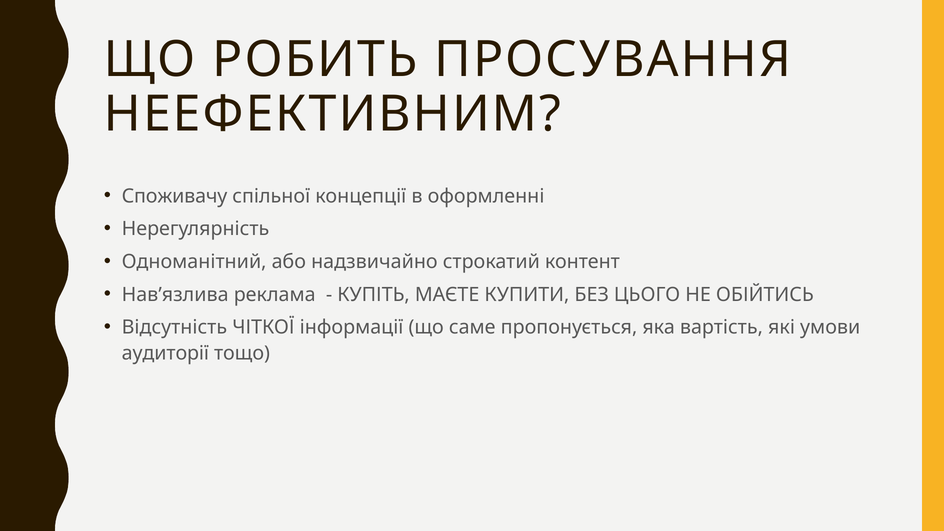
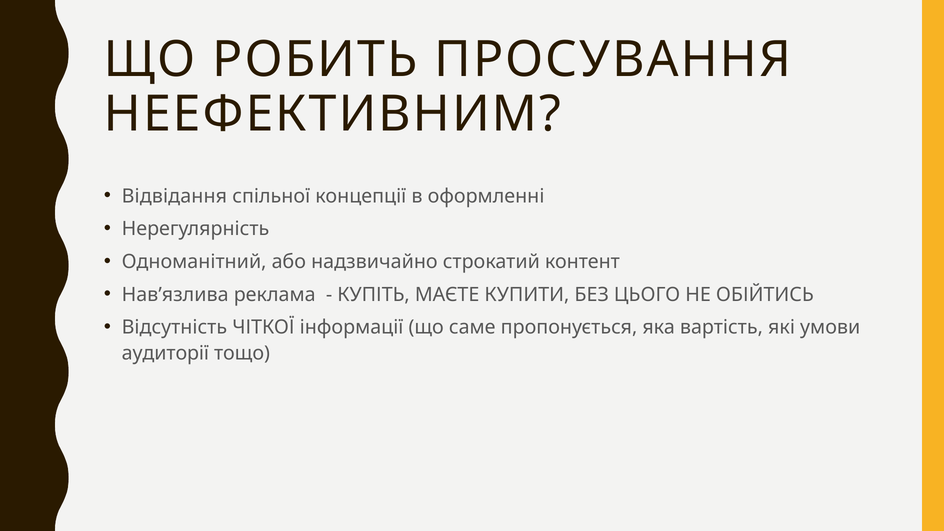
Споживачу: Споживачу -> Відвідання
